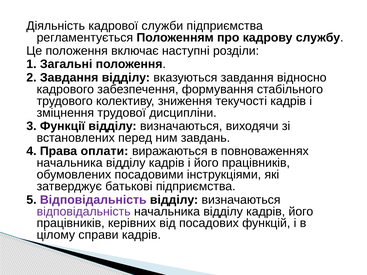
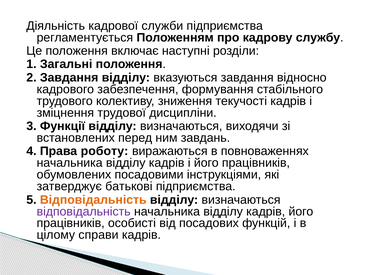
оплати: оплати -> роботу
Відповідальність at (93, 200) colour: purple -> orange
керівних: керівних -> особисті
